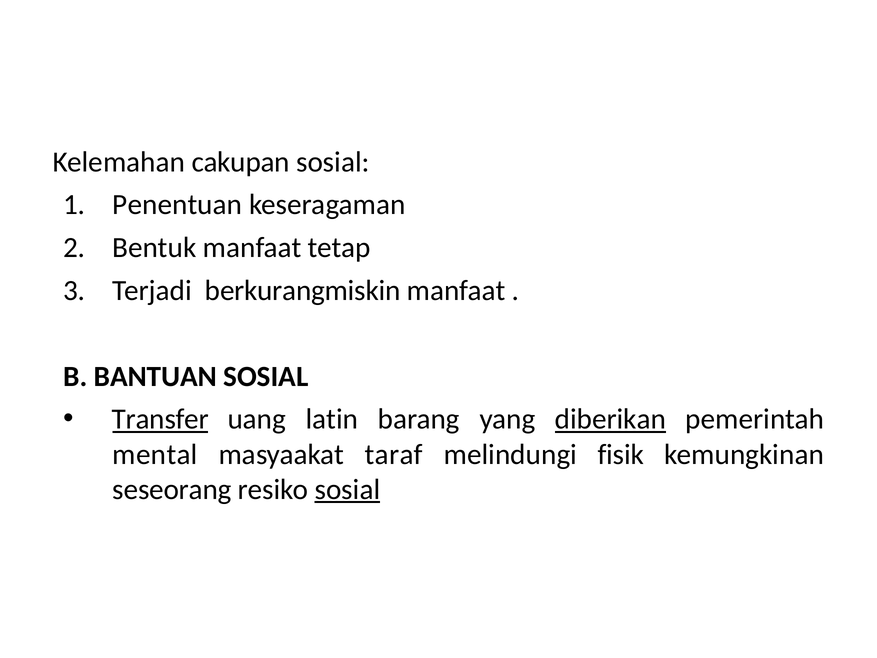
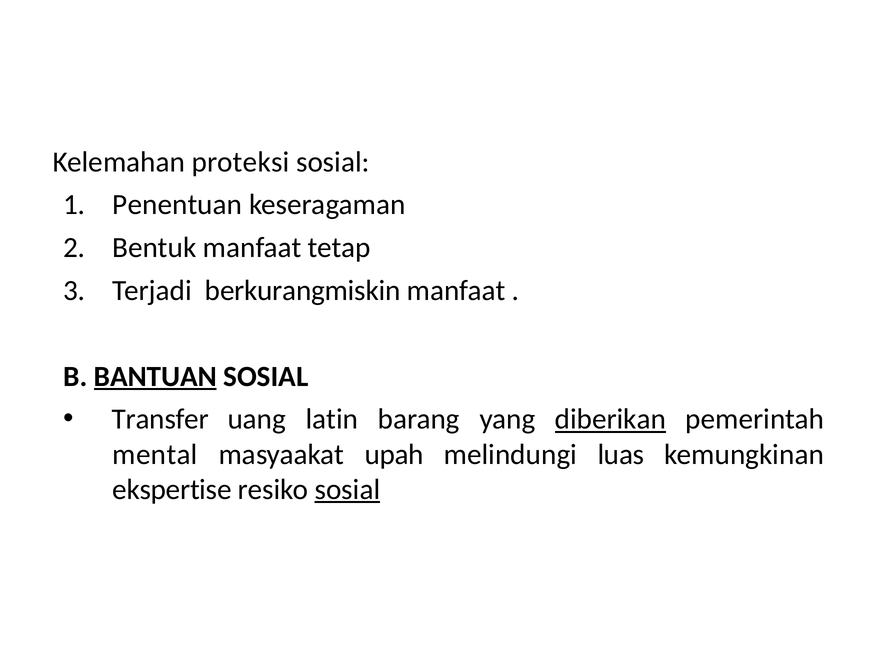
cakupan: cakupan -> proteksi
BANTUAN underline: none -> present
Transfer underline: present -> none
taraf: taraf -> upah
fisik: fisik -> luas
seseorang: seseorang -> ekspertise
